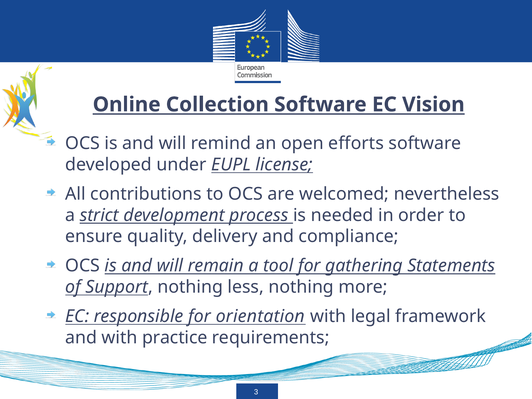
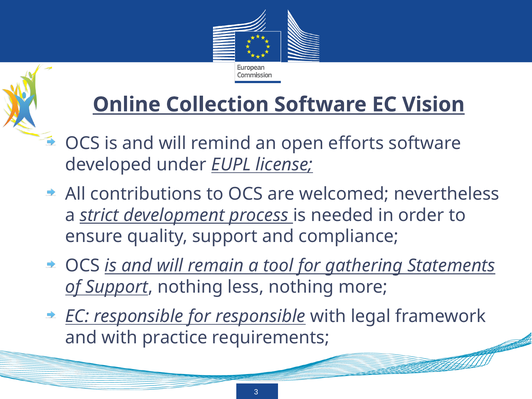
quality delivery: delivery -> support
for orientation: orientation -> responsible
